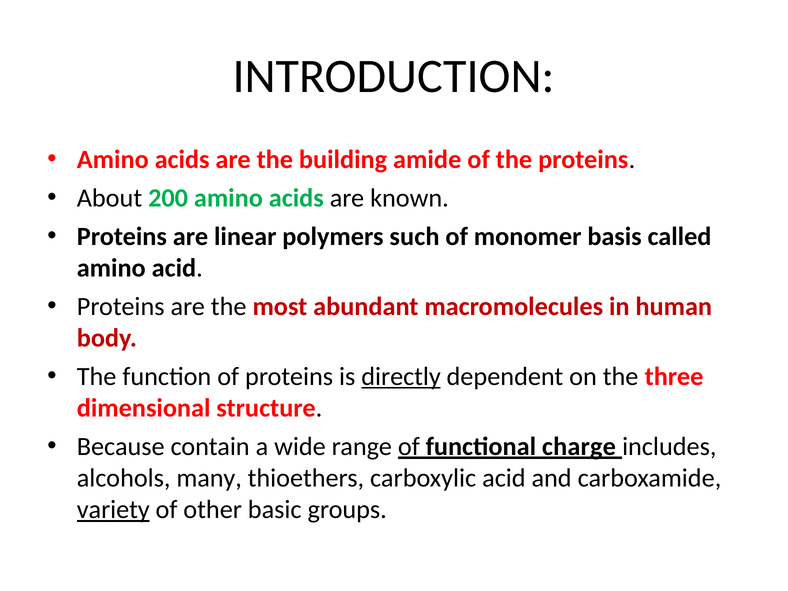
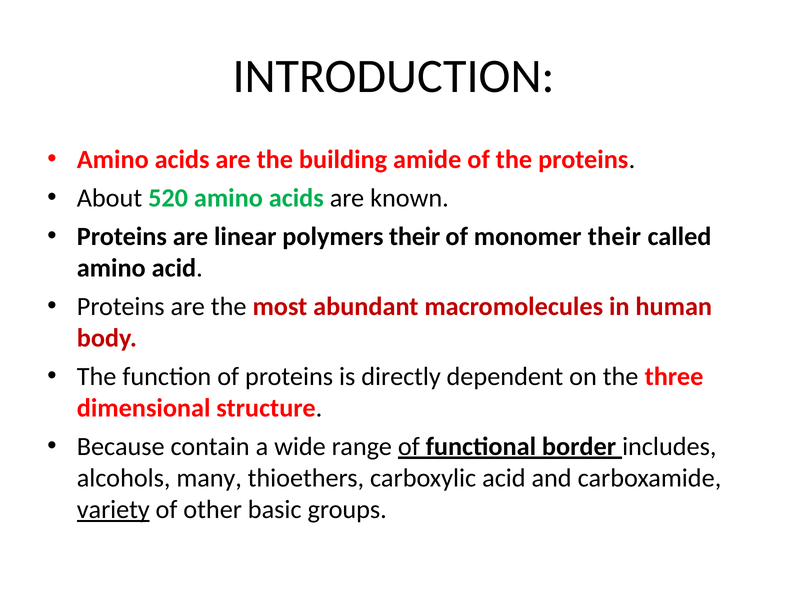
200: 200 -> 520
polymers such: such -> their
monomer basis: basis -> their
directly underline: present -> none
charge: charge -> border
